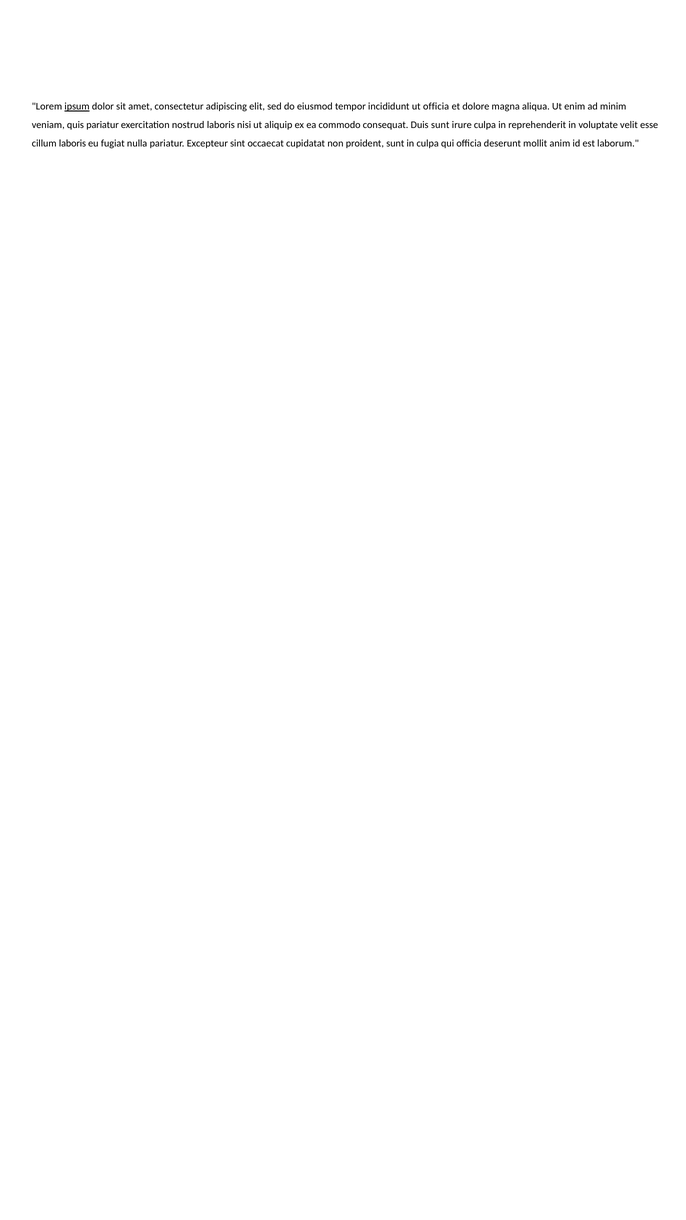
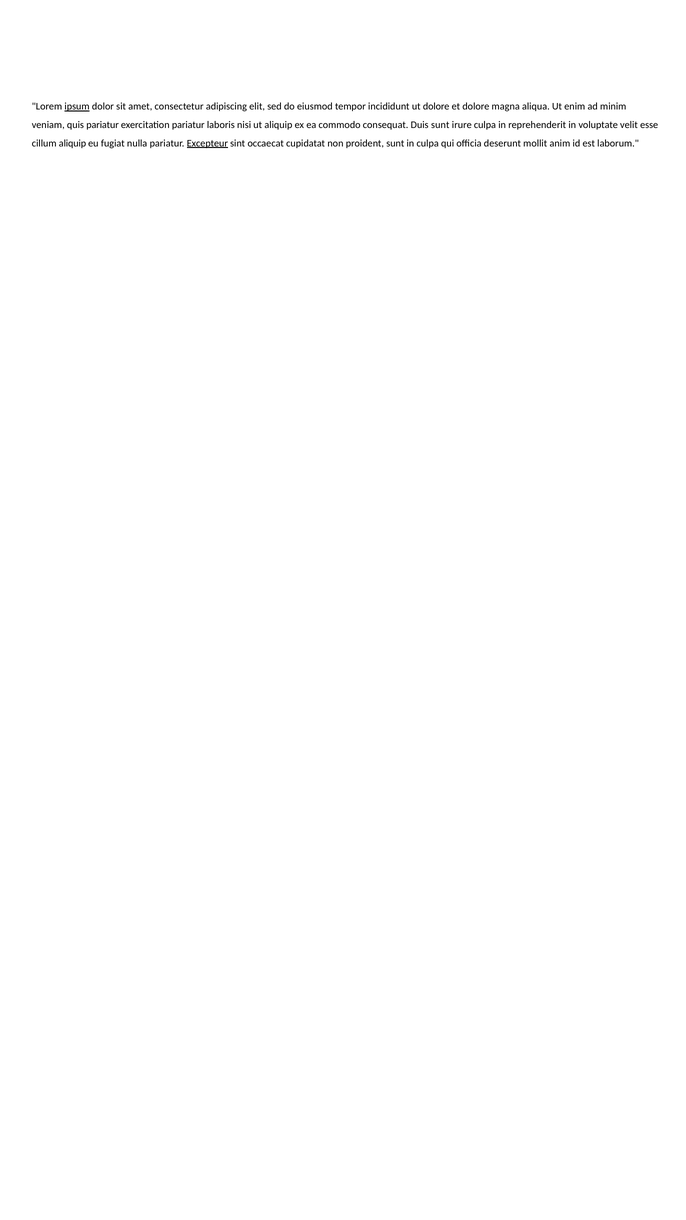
ut officia: officia -> dolore
exercitation nostrud: nostrud -> pariatur
cillum laboris: laboris -> aliquip
Excepteur underline: none -> present
